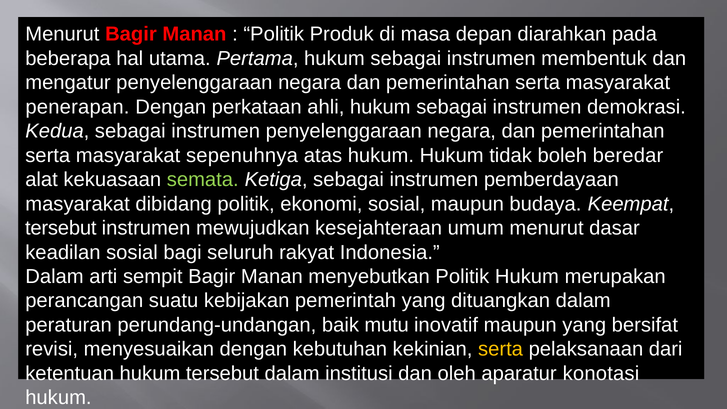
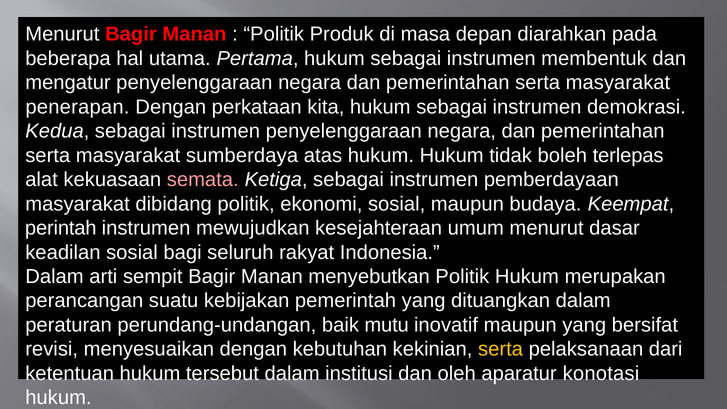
ahli: ahli -> kita
sepenuhnya: sepenuhnya -> sumberdaya
beredar: beredar -> terlepas
semata colour: light green -> pink
tersebut at (61, 228): tersebut -> perintah
